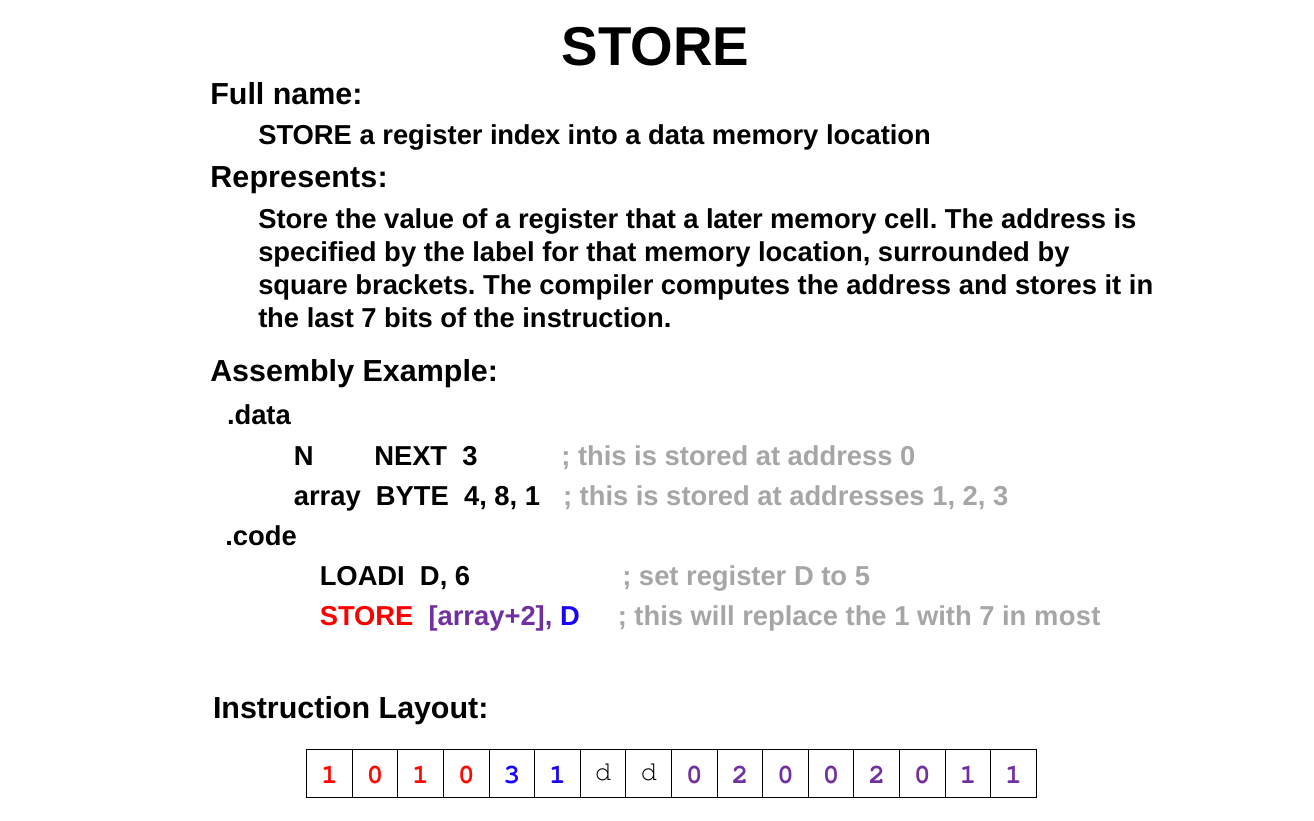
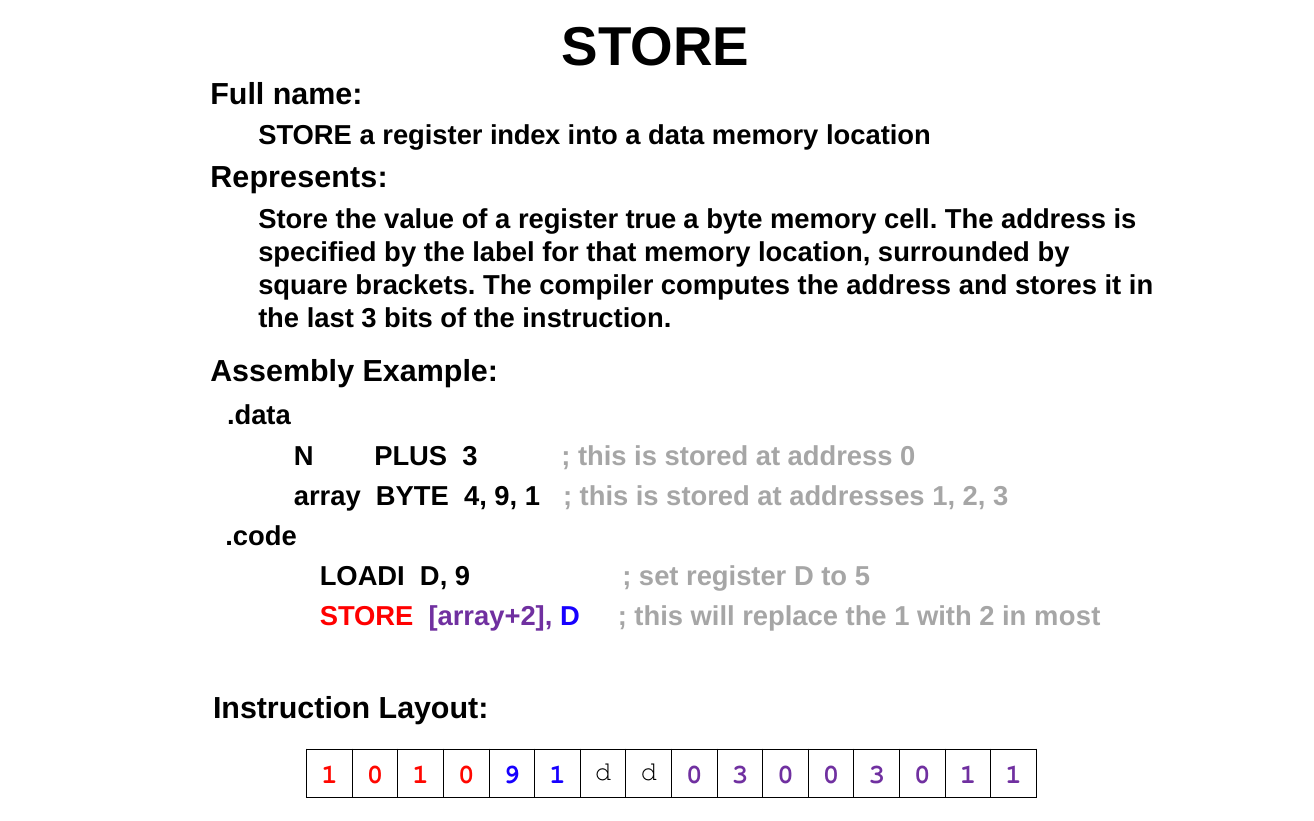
register that: that -> true
a later: later -> byte
last 7: 7 -> 3
NEXT: NEXT -> PLUS
4 8: 8 -> 9
D 6: 6 -> 9
with 7: 7 -> 2
0 3: 3 -> 9
d 0 2: 2 -> 3
0 0 2: 2 -> 3
